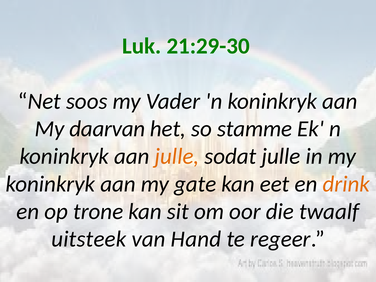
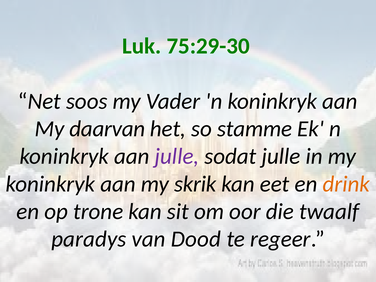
21:29-30: 21:29-30 -> 75:29-30
julle at (177, 156) colour: orange -> purple
gate: gate -> skrik
uitsteek: uitsteek -> paradys
Hand: Hand -> Dood
